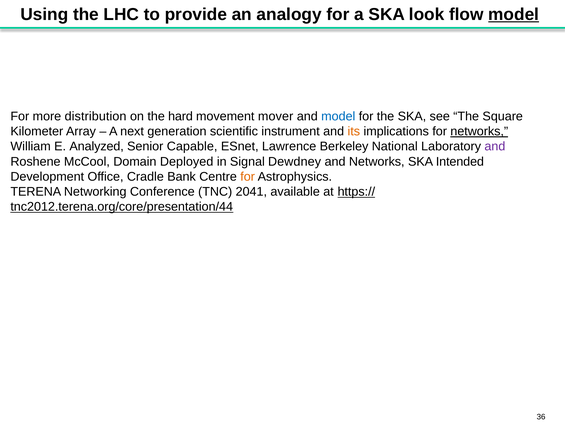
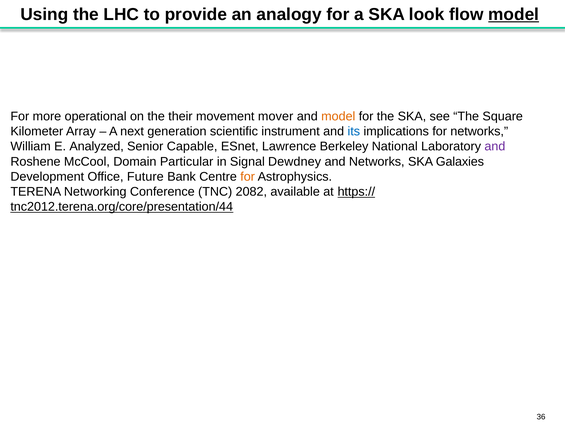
distribution: distribution -> operational
hard: hard -> their
model at (338, 116) colour: blue -> orange
its colour: orange -> blue
networks at (479, 131) underline: present -> none
Deployed: Deployed -> Particular
Intended: Intended -> Galaxies
Cradle: Cradle -> Future
2041: 2041 -> 2082
